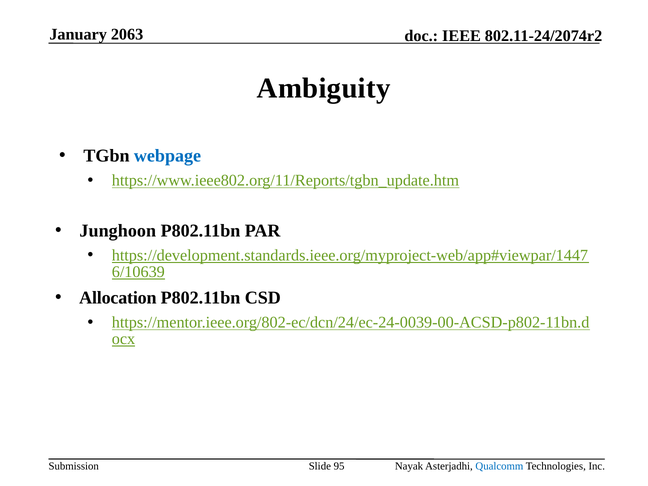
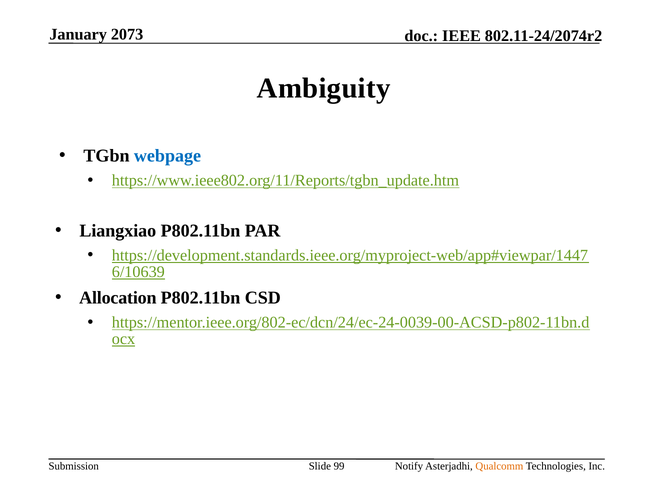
2063: 2063 -> 2073
Junghoon: Junghoon -> Liangxiao
95: 95 -> 99
Nayak: Nayak -> Notify
Qualcomm colour: blue -> orange
